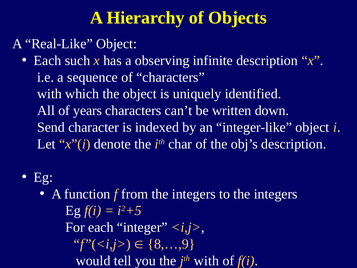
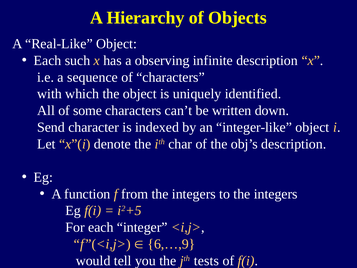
years: years -> some
8,…,9: 8,…,9 -> 6,…,9
jth with: with -> tests
